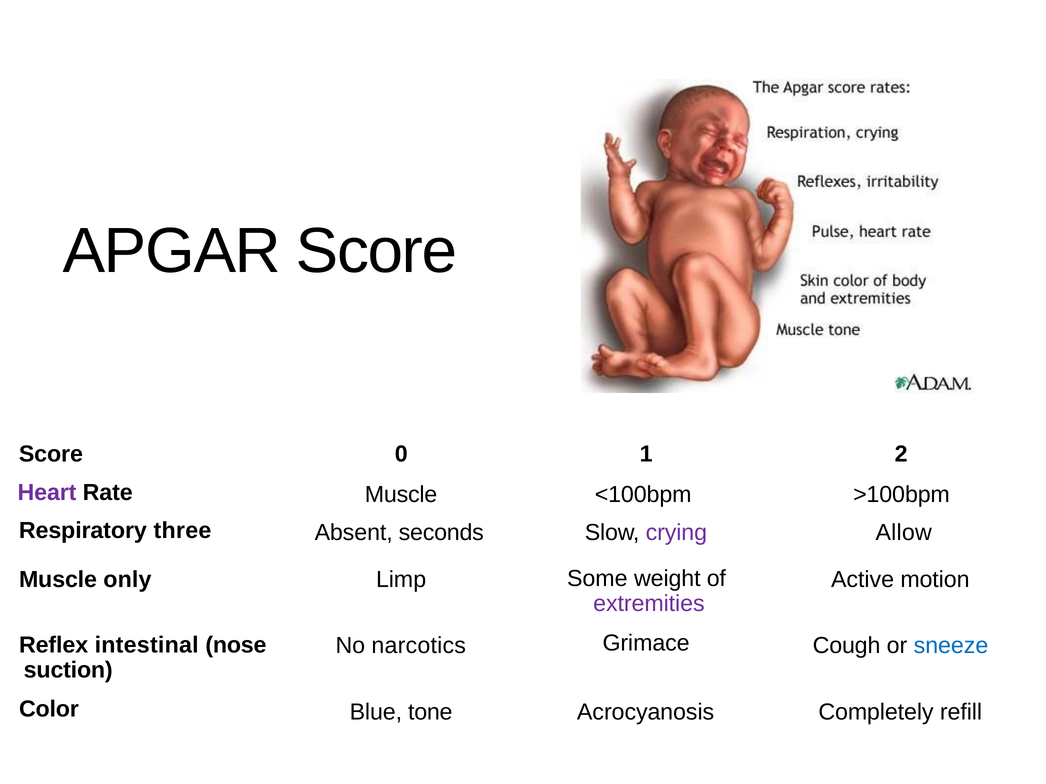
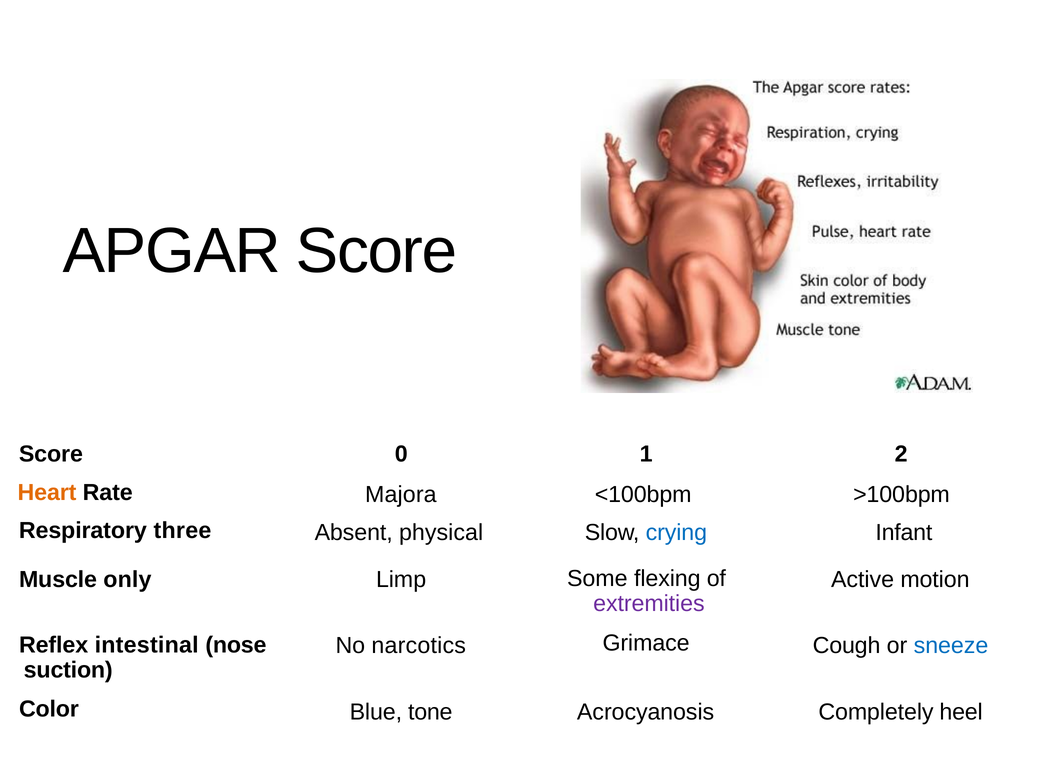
Heart colour: purple -> orange
Muscle at (401, 495): Muscle -> Majora
seconds: seconds -> physical
crying colour: purple -> blue
Allow: Allow -> Infant
weight: weight -> flexing
refill: refill -> heel
